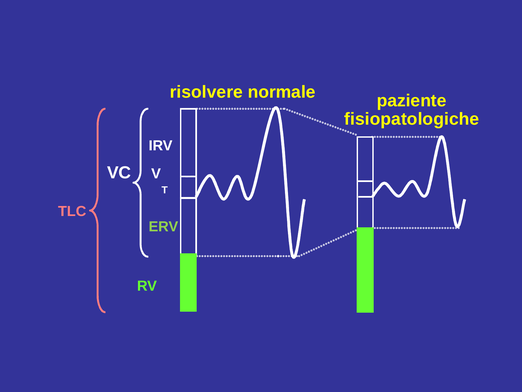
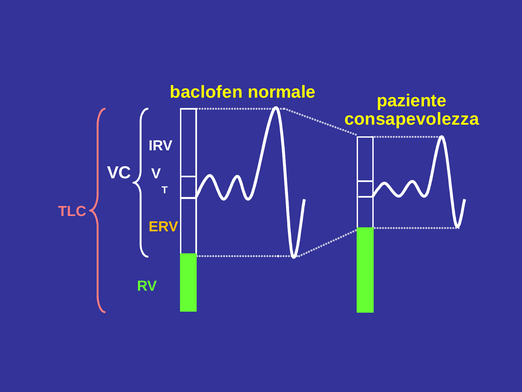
risolvere: risolvere -> baclofen
fisiopatologiche: fisiopatologiche -> consapevolezza
ERV colour: light green -> yellow
